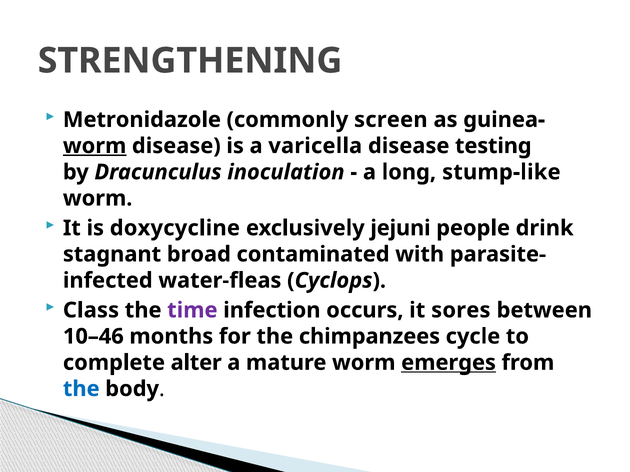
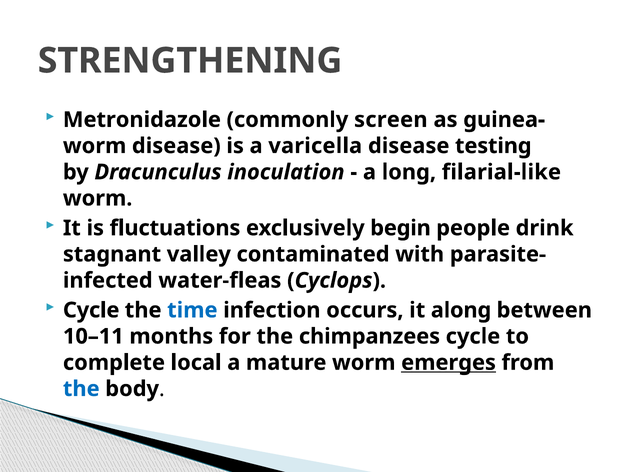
worm at (95, 146) underline: present -> none
stump-like: stump-like -> filarial-like
doxycycline: doxycycline -> fluctuations
jejuni: jejuni -> begin
broad: broad -> valley
Class at (91, 311): Class -> Cycle
time colour: purple -> blue
sores: sores -> along
10–46: 10–46 -> 10–11
alter: alter -> local
